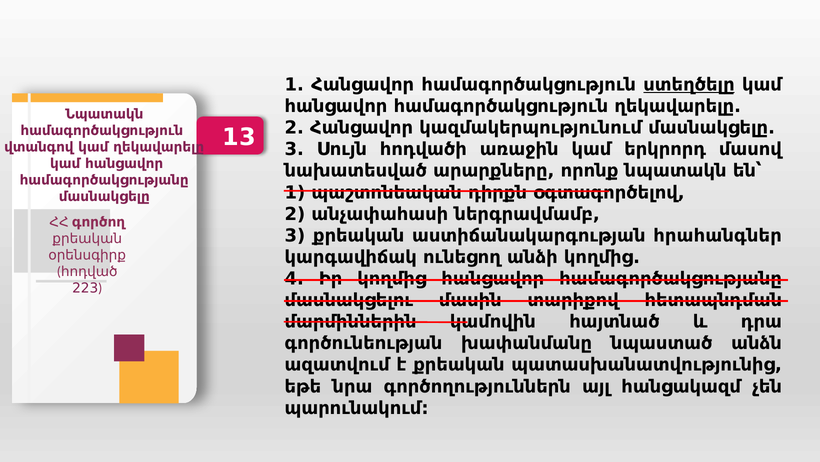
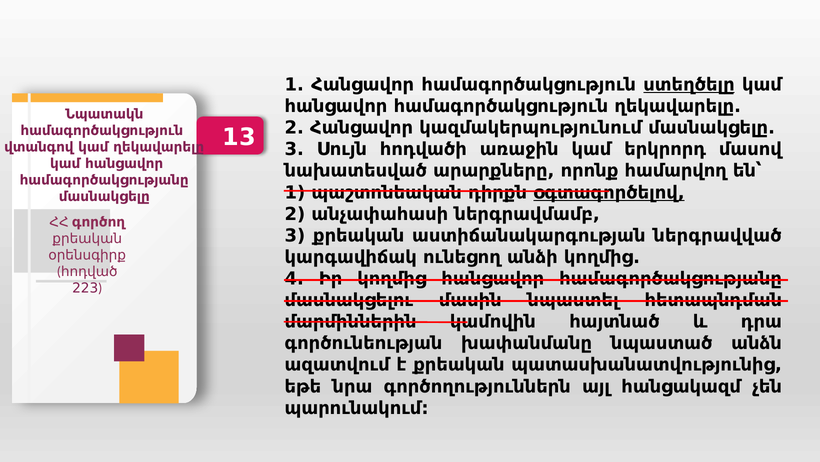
որոնք նպատակն: նպատակն -> համարվող
օգտագործելով underline: none -> present
հրահանգներ: հրահանգներ -> ներգրավված
տարիքով: տարիքով -> նպաստել
